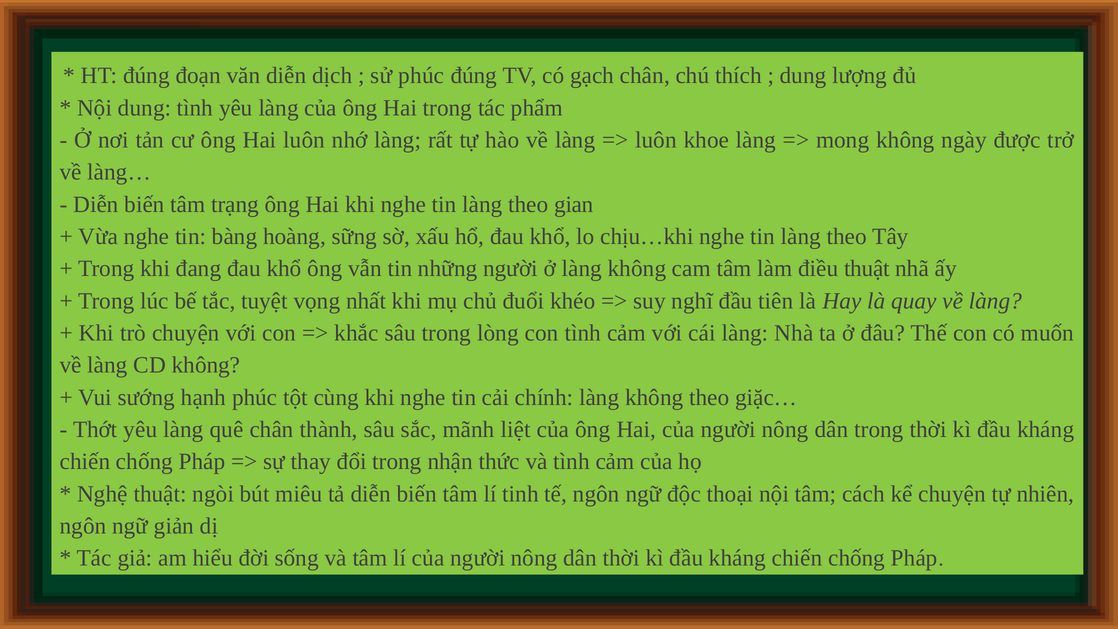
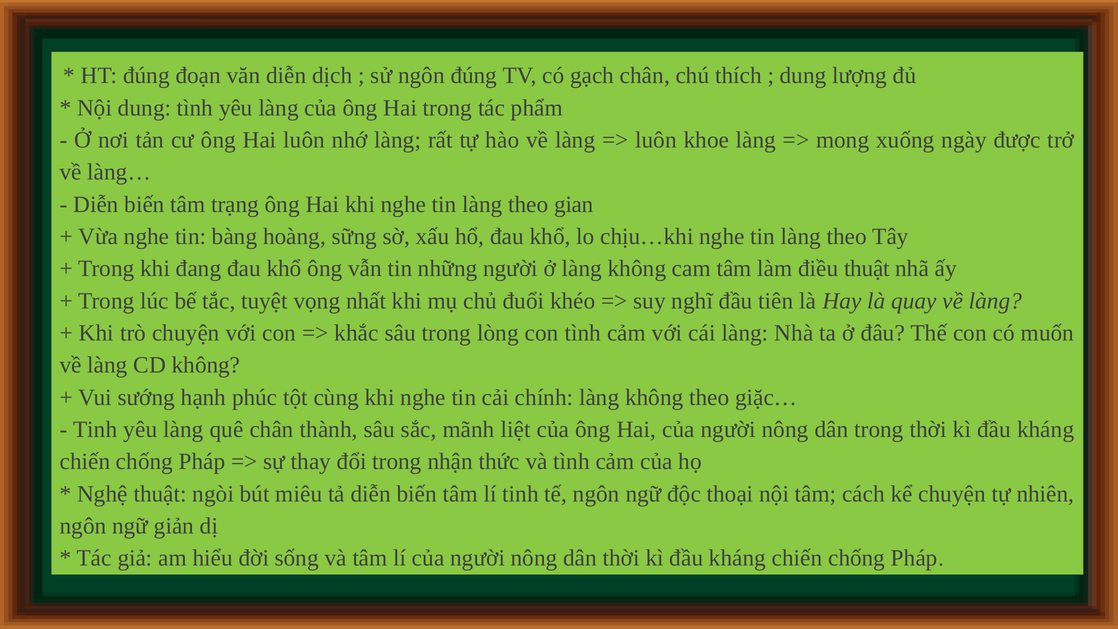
sử phúc: phúc -> ngôn
mong không: không -> xuống
Thớt at (95, 429): Thớt -> Tinh
